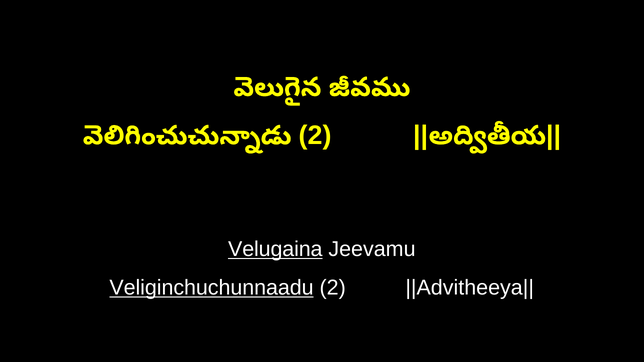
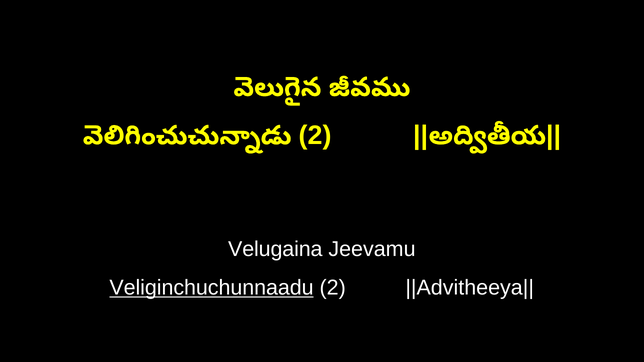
Velugaina underline: present -> none
